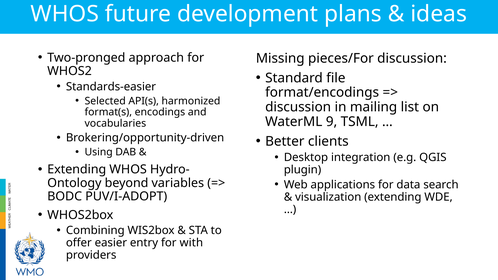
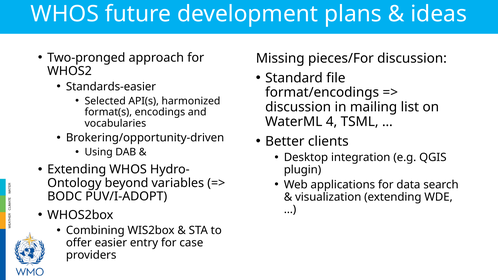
9: 9 -> 4
with: with -> case
